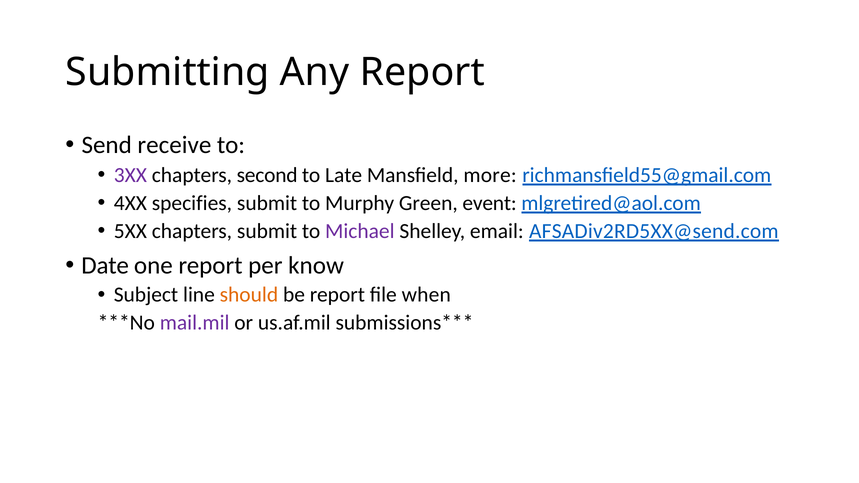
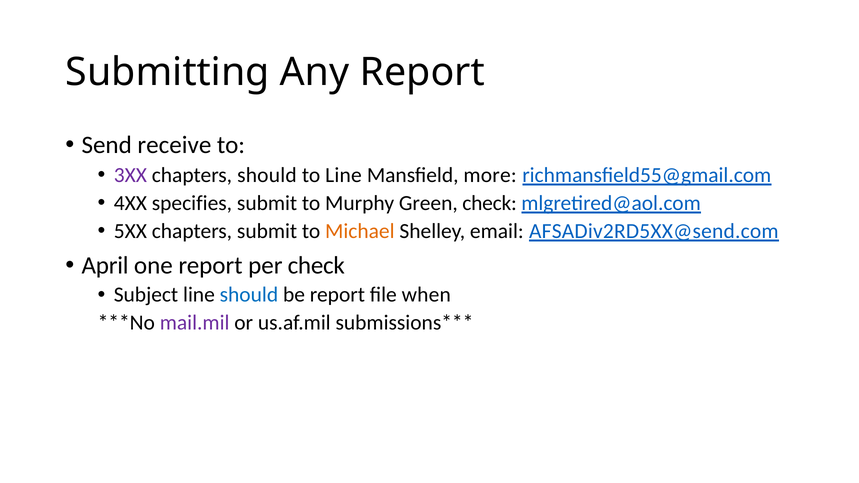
chapters second: second -> should
to Late: Late -> Line
Green event: event -> check
Michael colour: purple -> orange
Date: Date -> April
per know: know -> check
should at (249, 295) colour: orange -> blue
